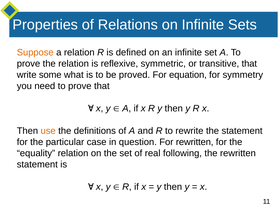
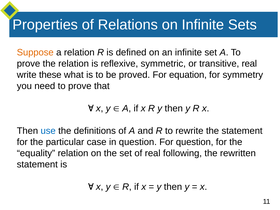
transitive that: that -> real
some: some -> these
use colour: orange -> blue
For rewritten: rewritten -> question
